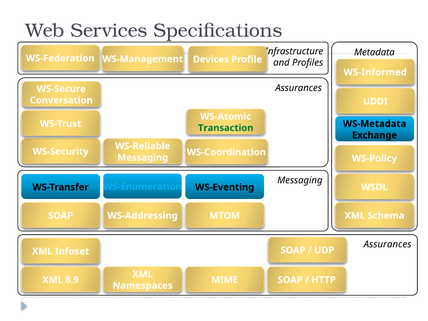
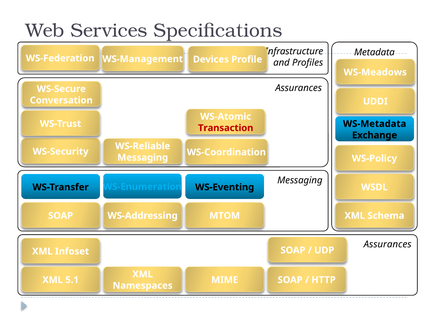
WS-Informed: WS-Informed -> WS-Meadows
Transaction colour: green -> red
8.9: 8.9 -> 5.1
